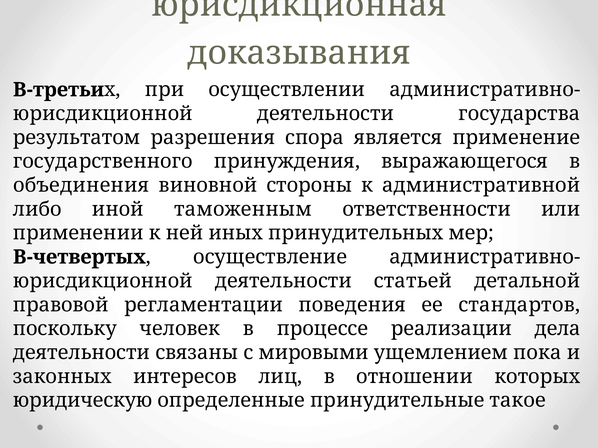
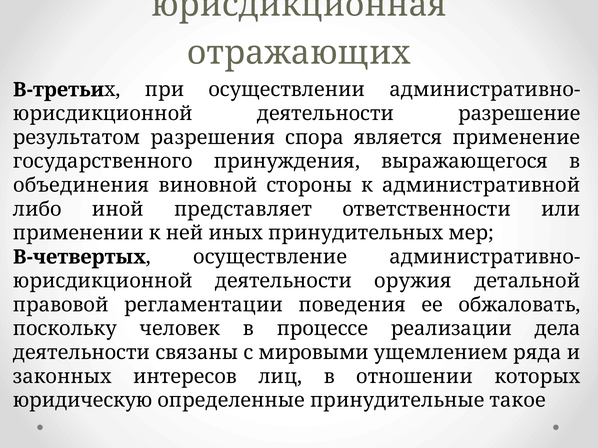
доказывания: доказывания -> отражающих
государства: государства -> разрешение
таможенным: таможенным -> представляет
статьей: статьей -> оружия
стандартов: стандартов -> обжаловать
пока: пока -> ряда
